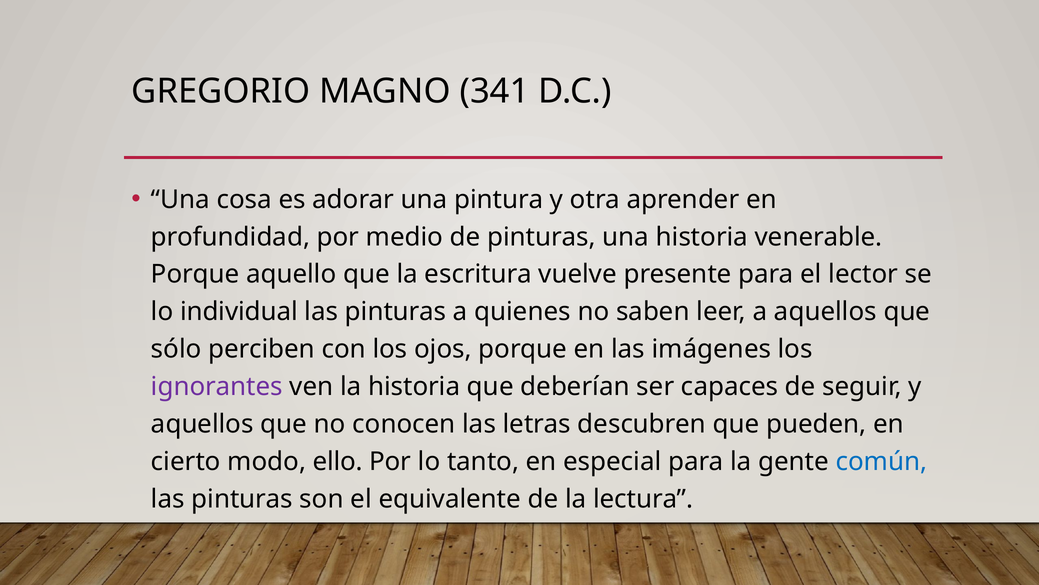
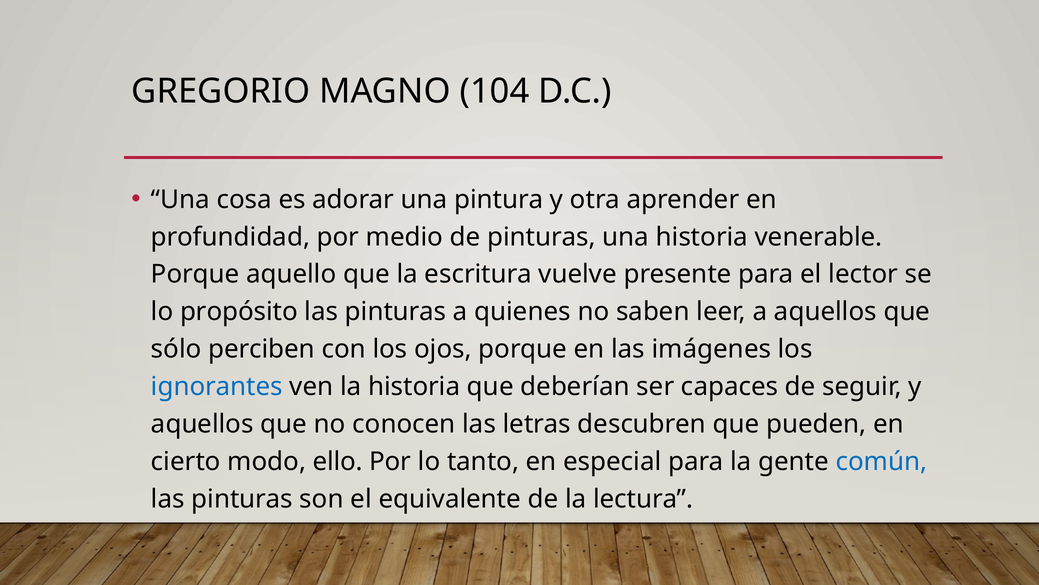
341: 341 -> 104
individual: individual -> propósito
ignorantes colour: purple -> blue
